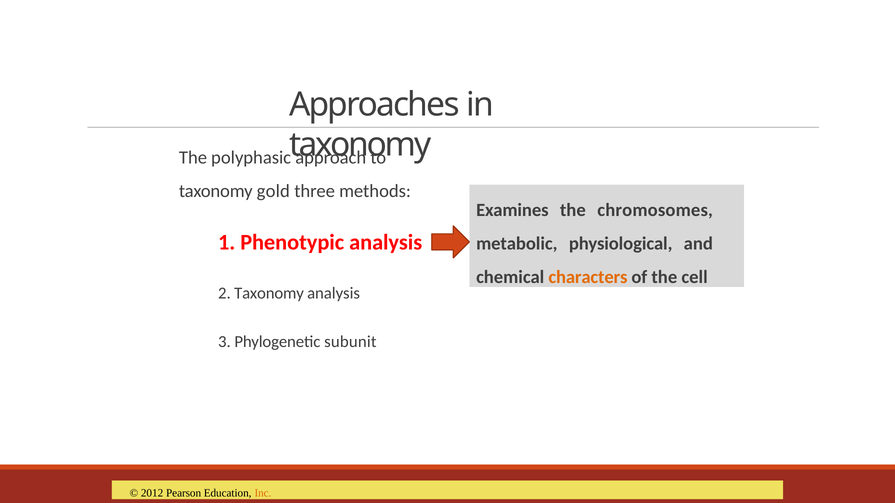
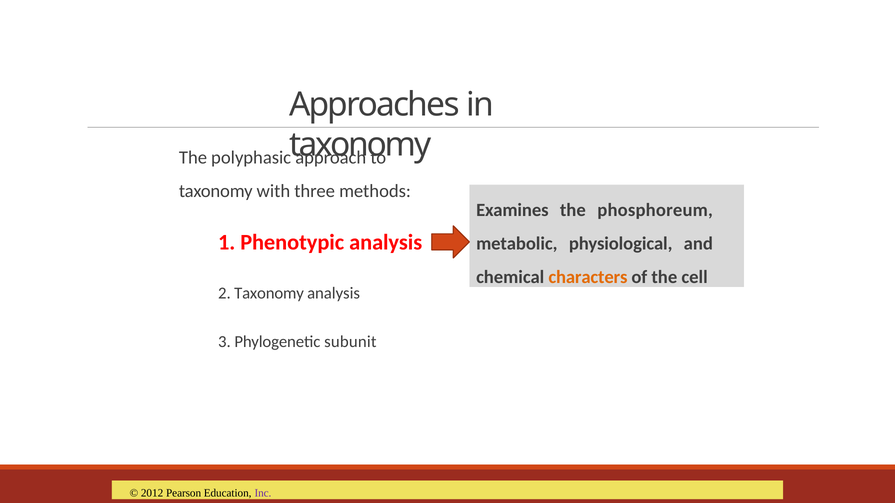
gold: gold -> with
chromosomes: chromosomes -> phosphoreum
Inc colour: orange -> purple
